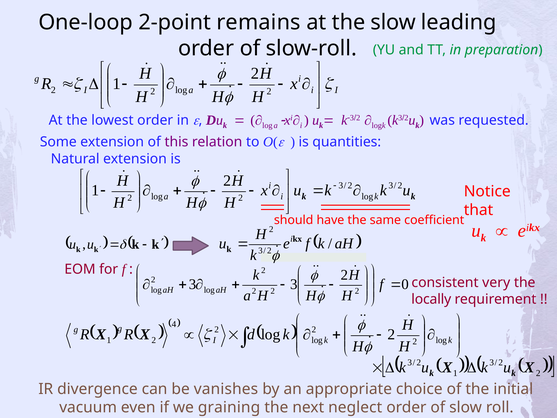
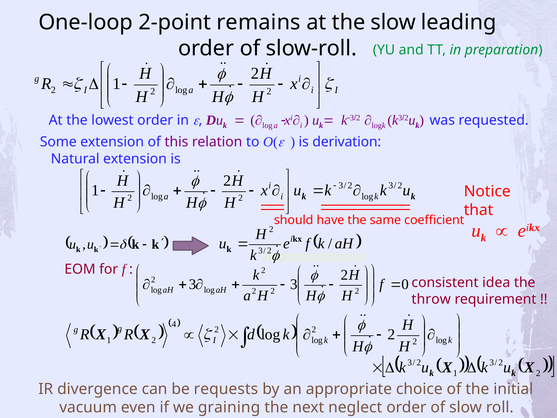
quantities: quantities -> derivation
very: very -> idea
locally: locally -> throw
vanishes: vanishes -> requests
